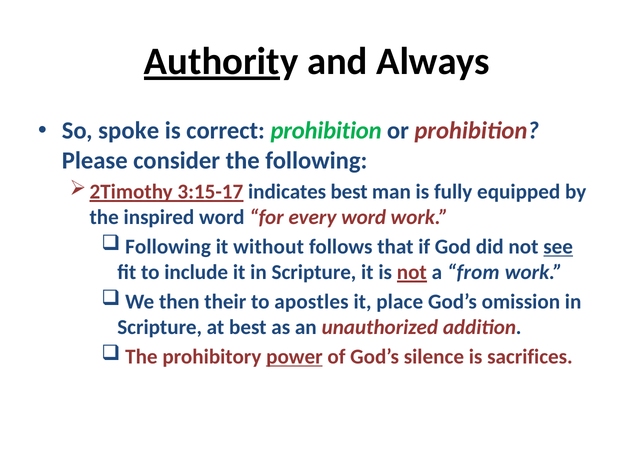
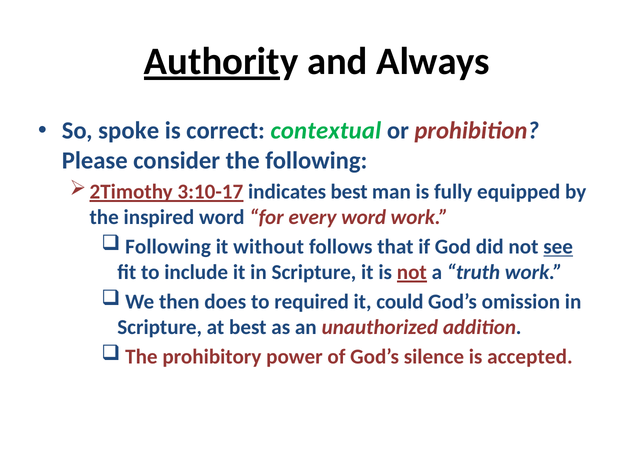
correct prohibition: prohibition -> contextual
3:15-17: 3:15-17 -> 3:10-17
from: from -> truth
their: their -> does
apostles: apostles -> required
place: place -> could
power underline: present -> none
sacrifices: sacrifices -> accepted
